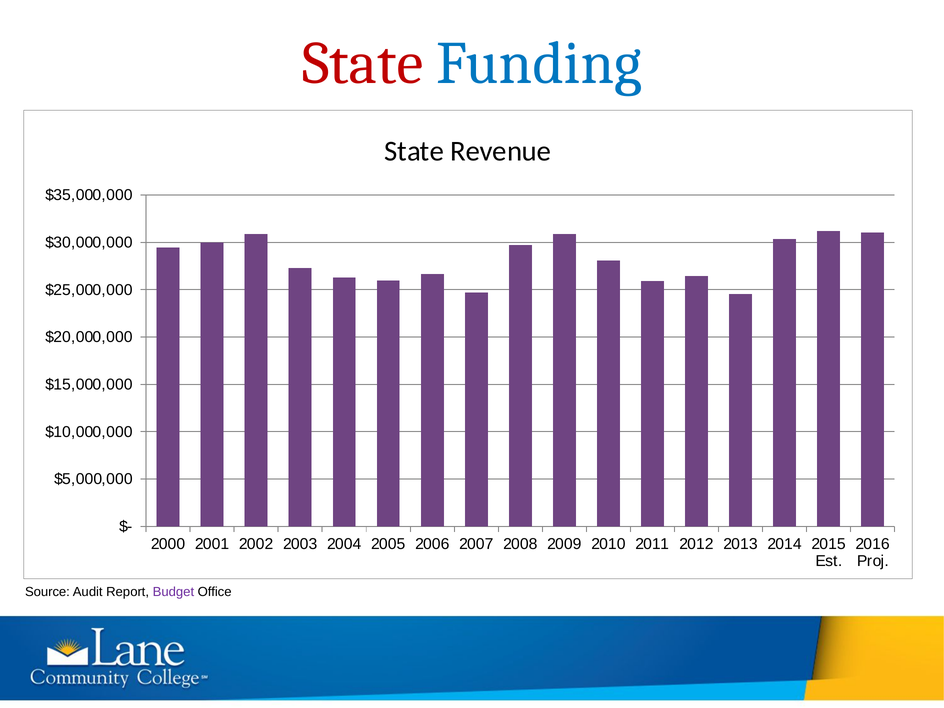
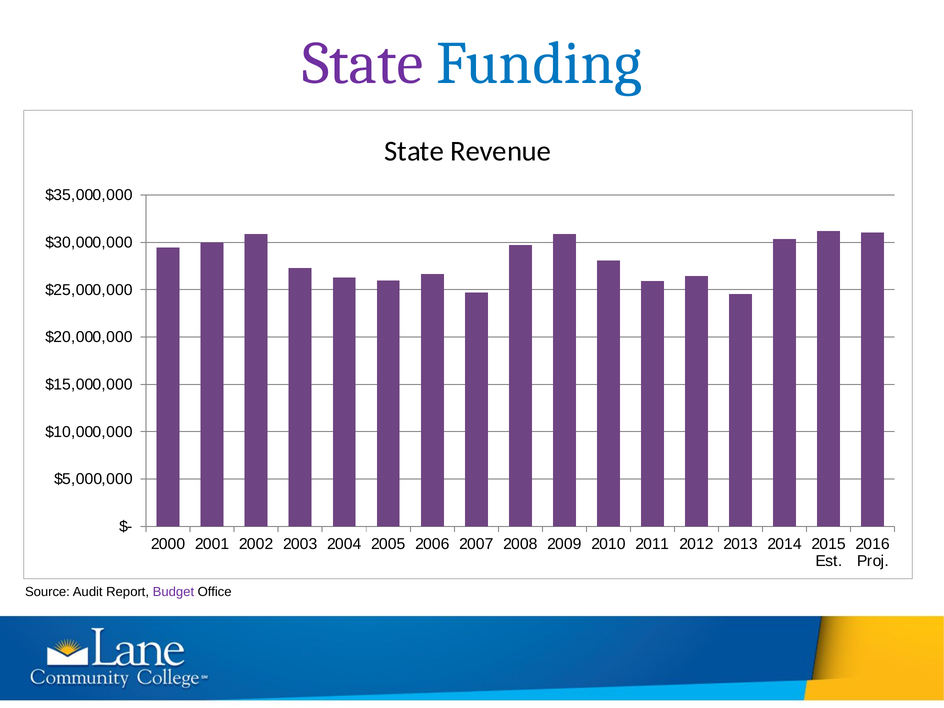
State at (363, 63) colour: red -> purple
